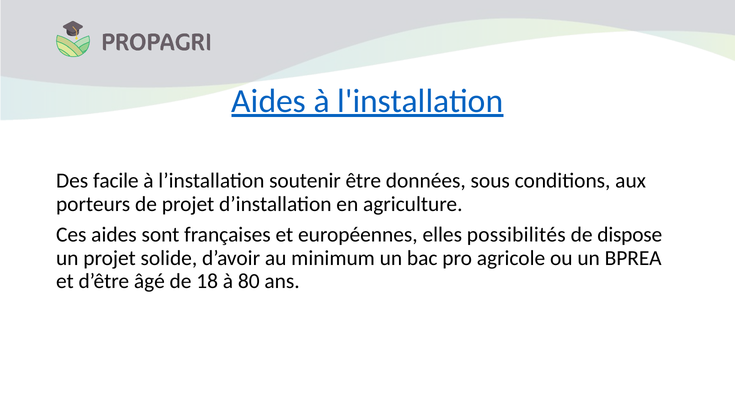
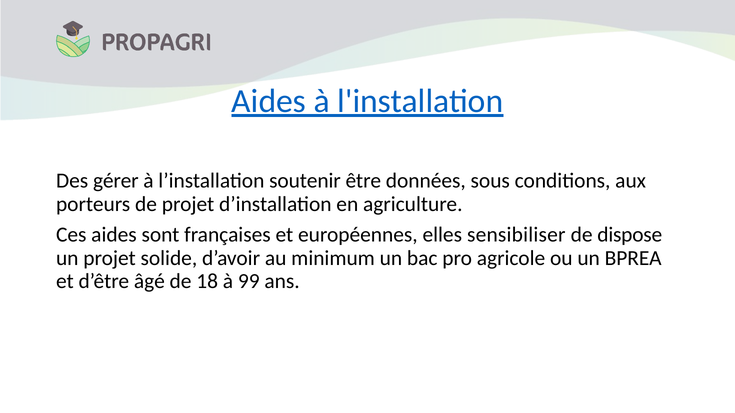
facile: facile -> gérer
possibilités: possibilités -> sensibiliser
80: 80 -> 99
